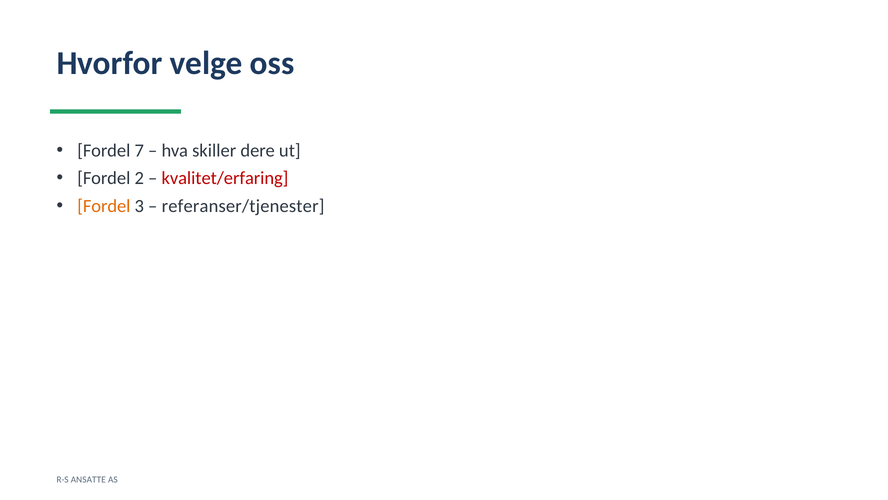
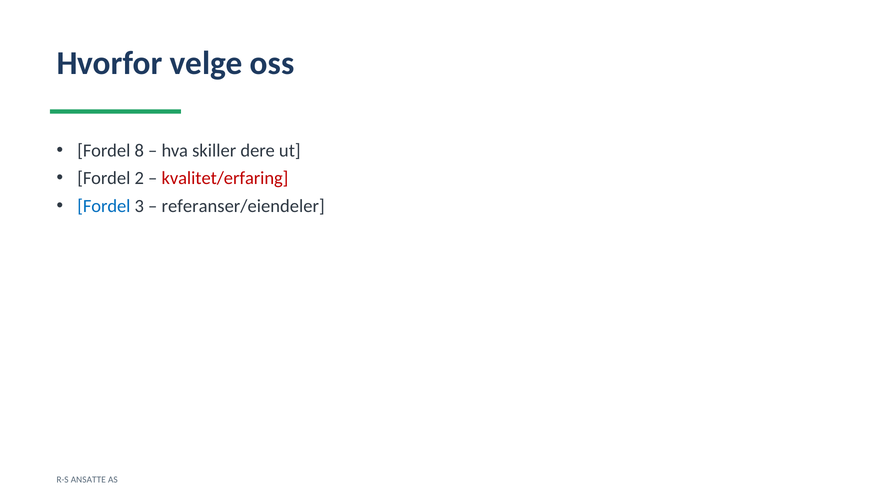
7: 7 -> 8
Fordel at (104, 206) colour: orange -> blue
referanser/tjenester: referanser/tjenester -> referanser/eiendeler
